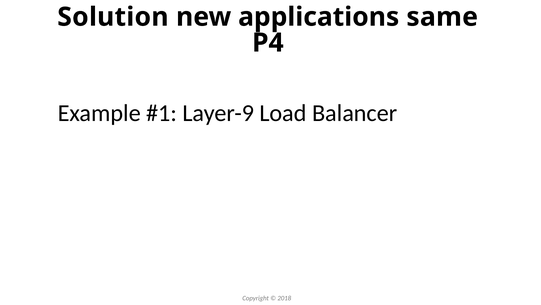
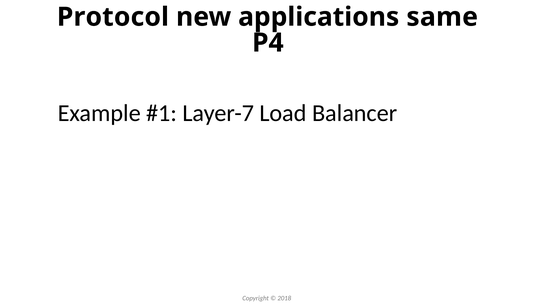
Solution: Solution -> Protocol
Layer-9: Layer-9 -> Layer-7
